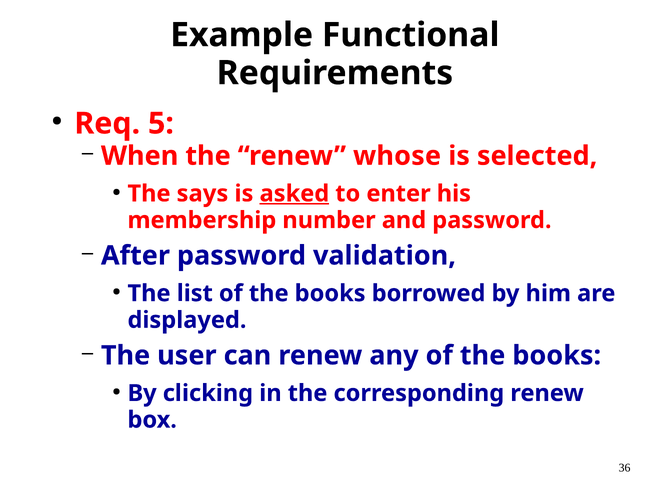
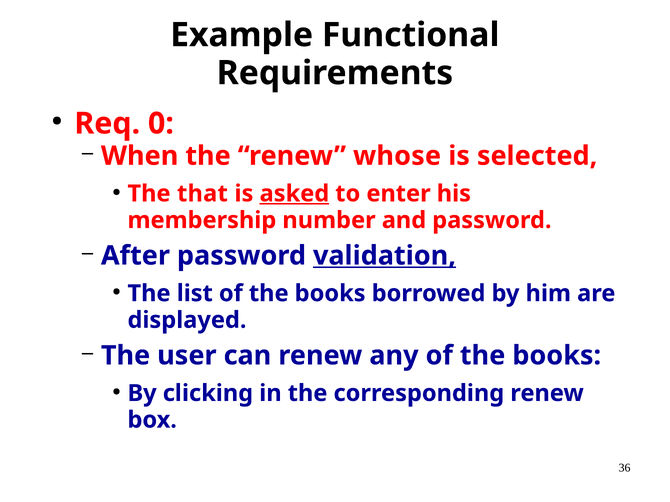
5: 5 -> 0
says: says -> that
validation underline: none -> present
